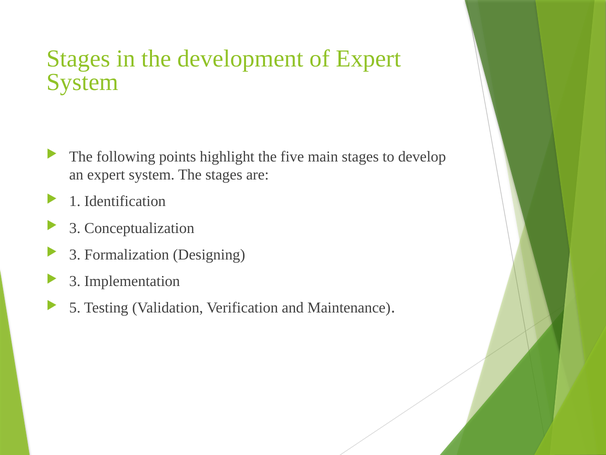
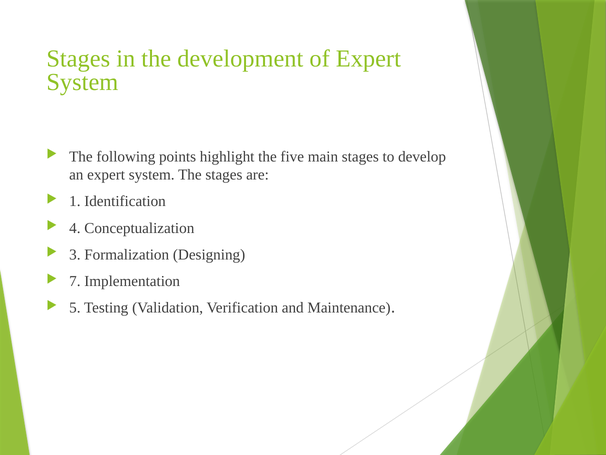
3 at (75, 228): 3 -> 4
3 at (75, 281): 3 -> 7
